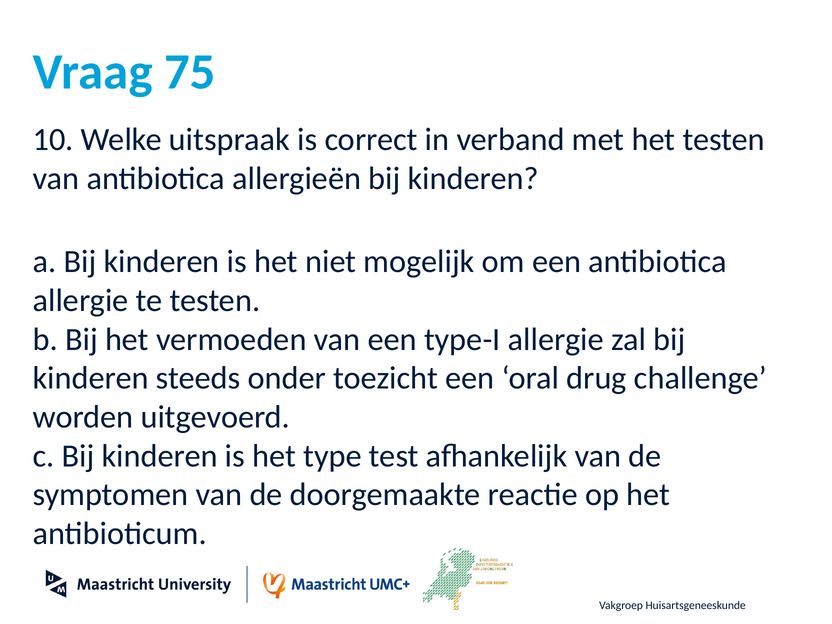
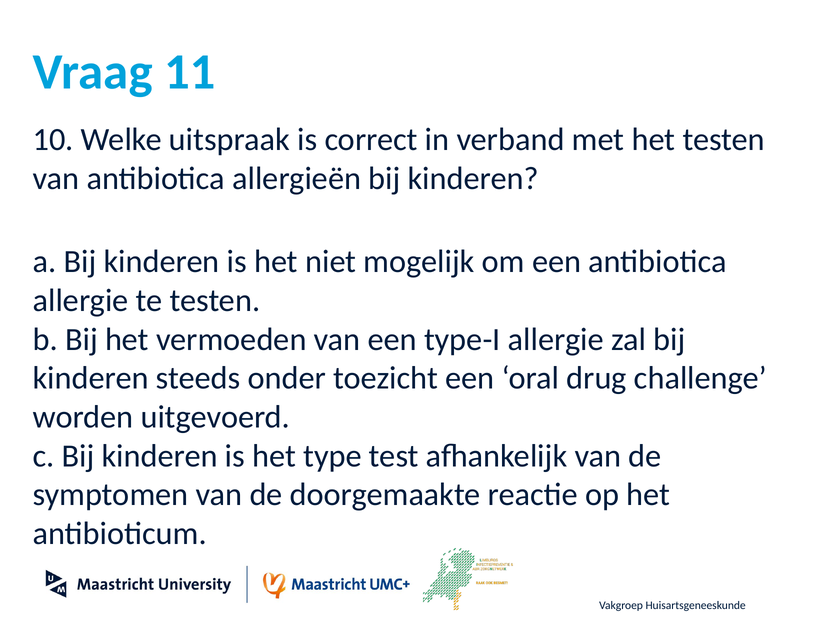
75: 75 -> 11
